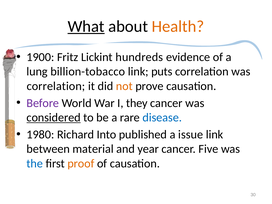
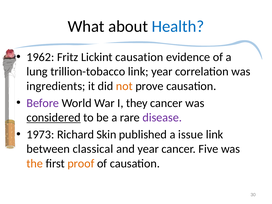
What underline: present -> none
Health colour: orange -> blue
1900: 1900 -> 1962
Lickint hundreds: hundreds -> causation
billion-tobacco: billion-tobacco -> trillion-tobacco
link puts: puts -> year
correlation at (56, 86): correlation -> ingredients
disease colour: blue -> purple
1980: 1980 -> 1973
Into: Into -> Skin
material: material -> classical
the colour: blue -> orange
